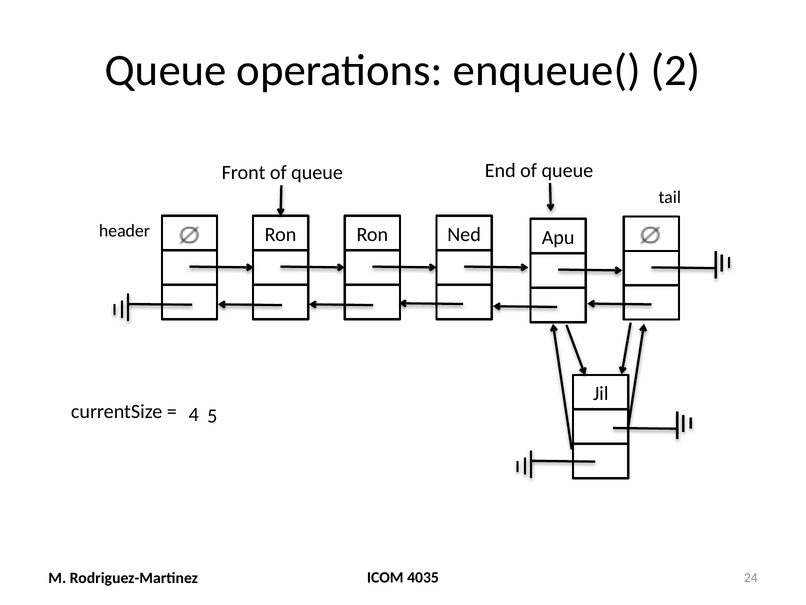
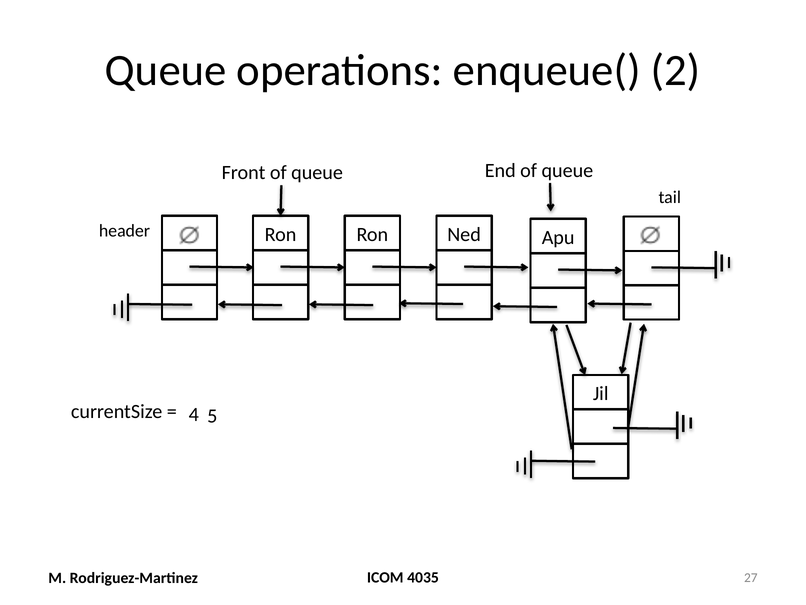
24: 24 -> 27
